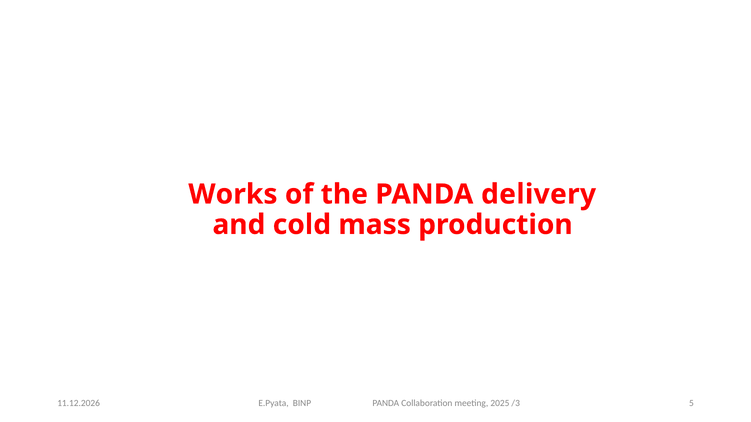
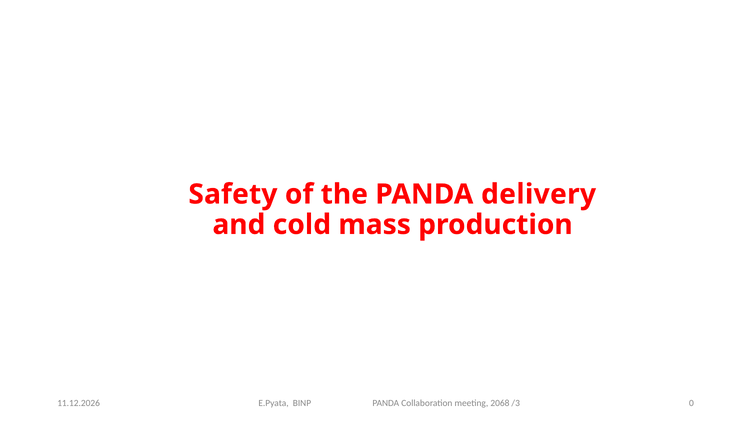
Works: Works -> Safety
5: 5 -> 0
2025: 2025 -> 2068
